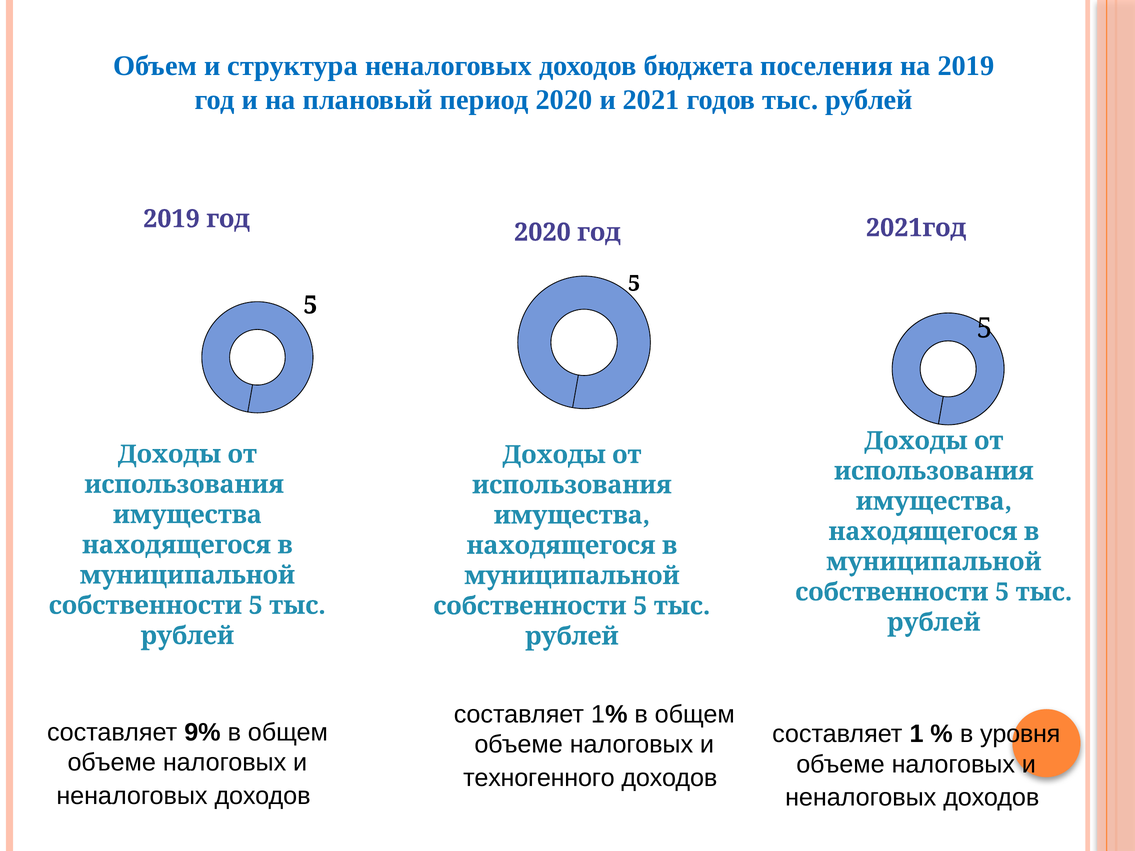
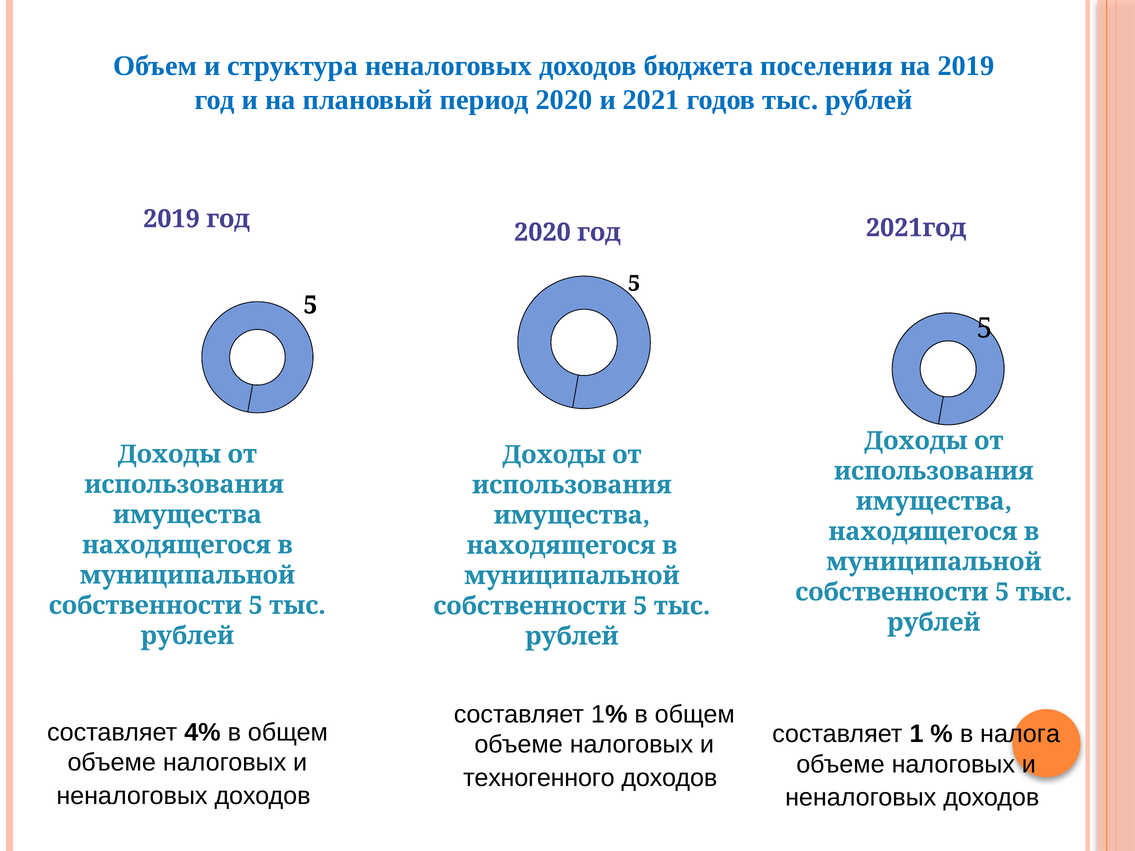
9%: 9% -> 4%
уровня: уровня -> налога
